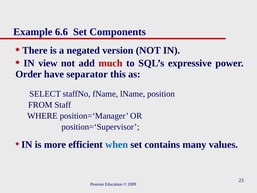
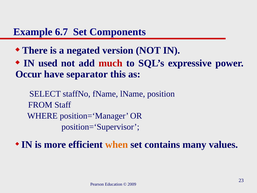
6.6: 6.6 -> 6.7
view: view -> used
Order: Order -> Occur
when colour: blue -> orange
